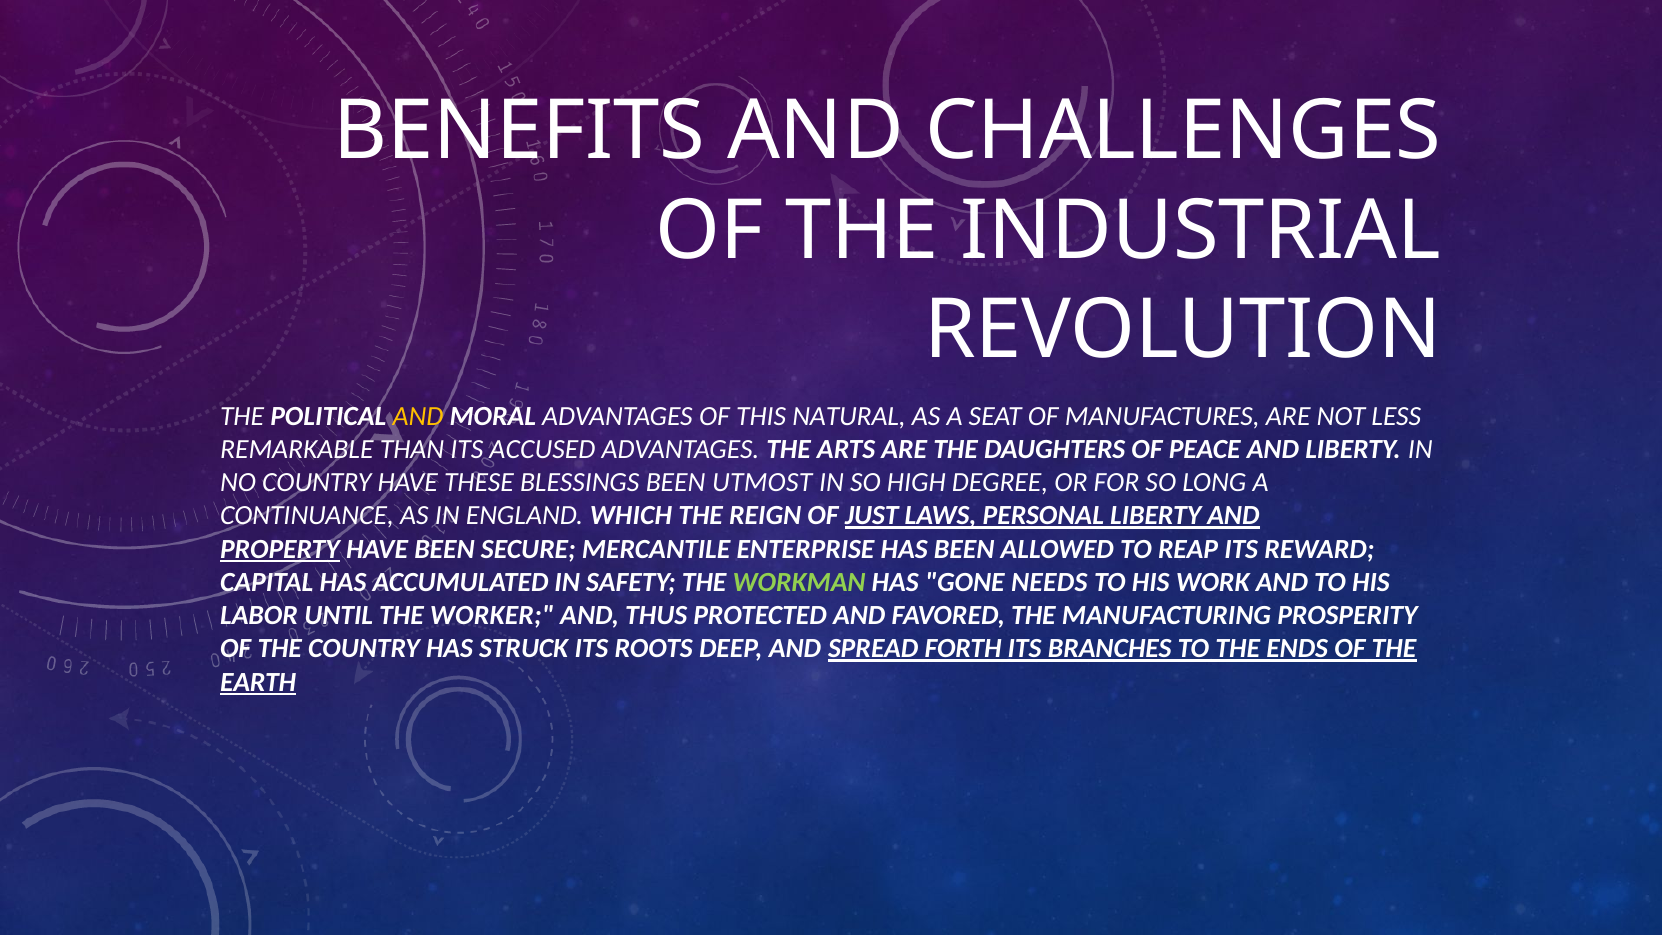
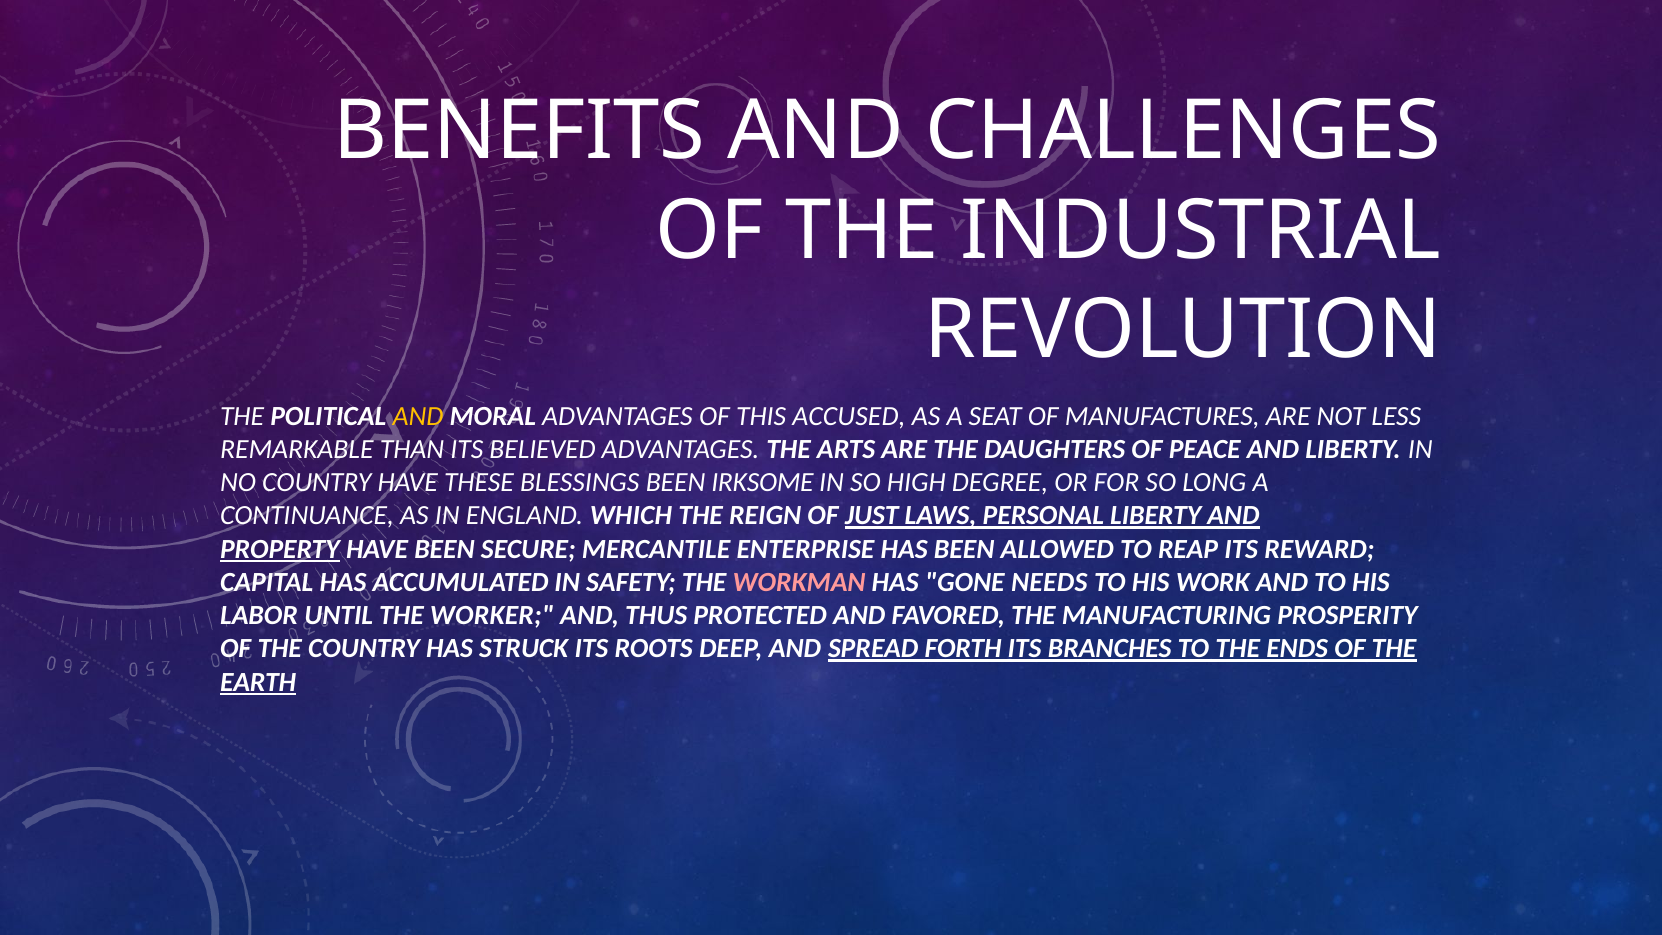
NATURAL: NATURAL -> ACCUSED
ACCUSED: ACCUSED -> BELIEVED
UTMOST: UTMOST -> IRKSOME
WORKMAN colour: light green -> pink
